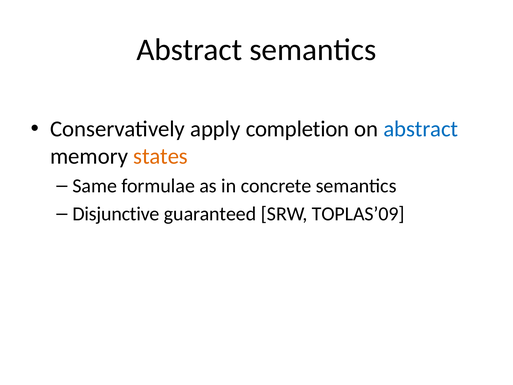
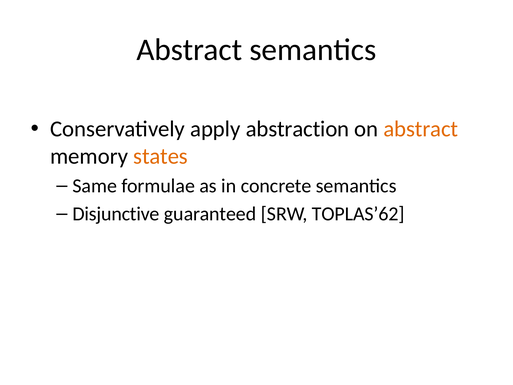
completion: completion -> abstraction
abstract at (421, 129) colour: blue -> orange
TOPLAS’09: TOPLAS’09 -> TOPLAS’62
